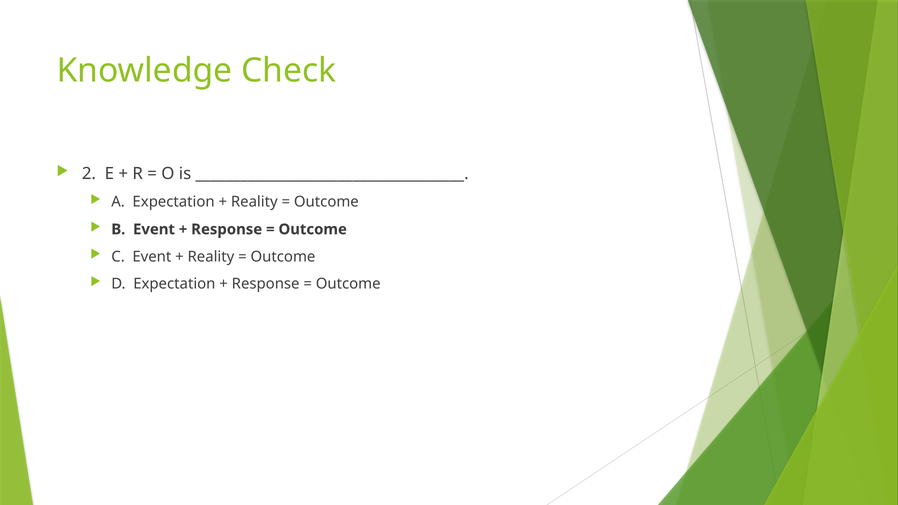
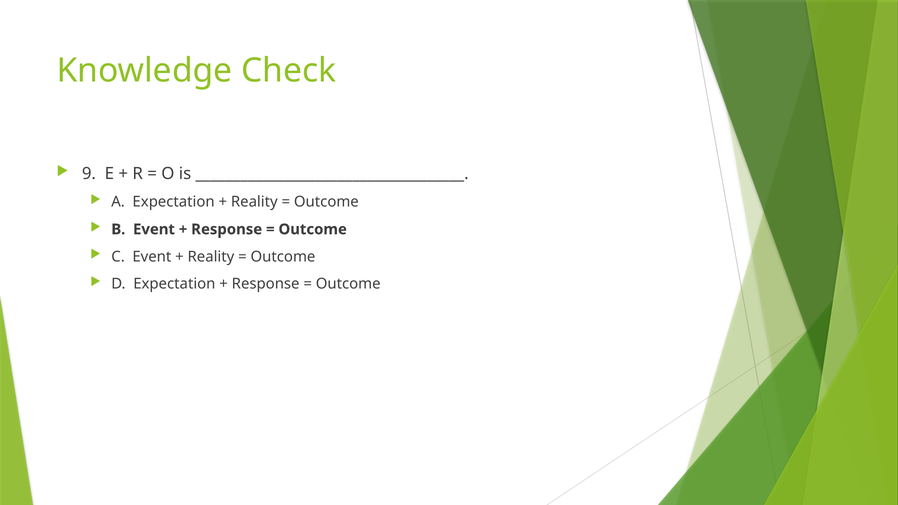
2: 2 -> 9
